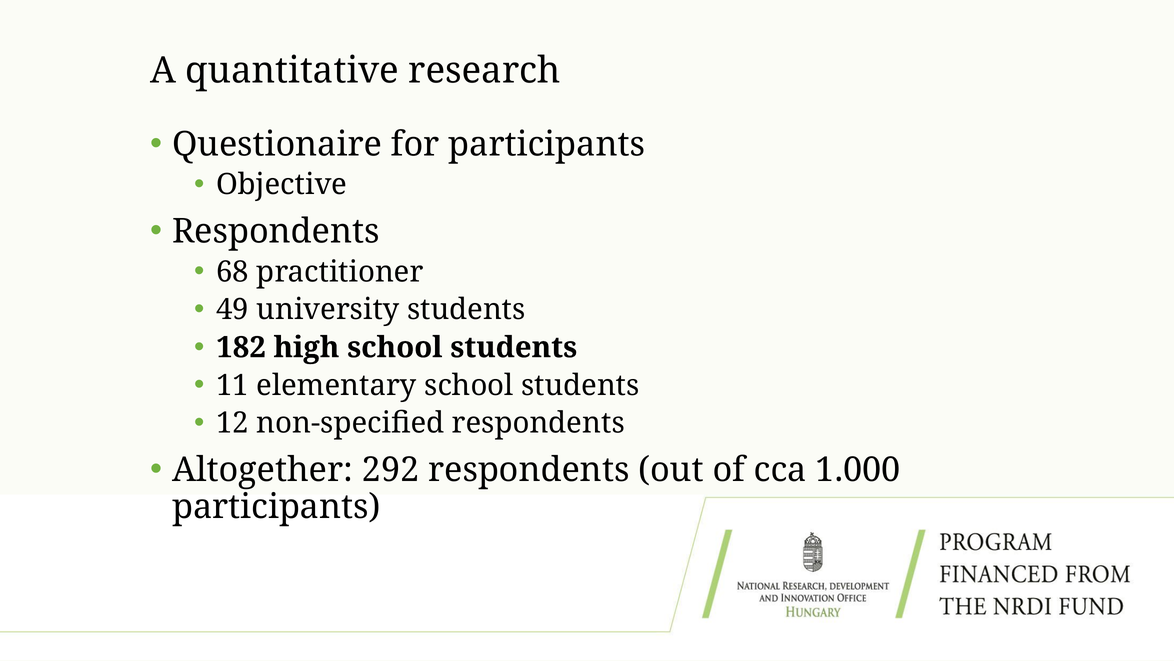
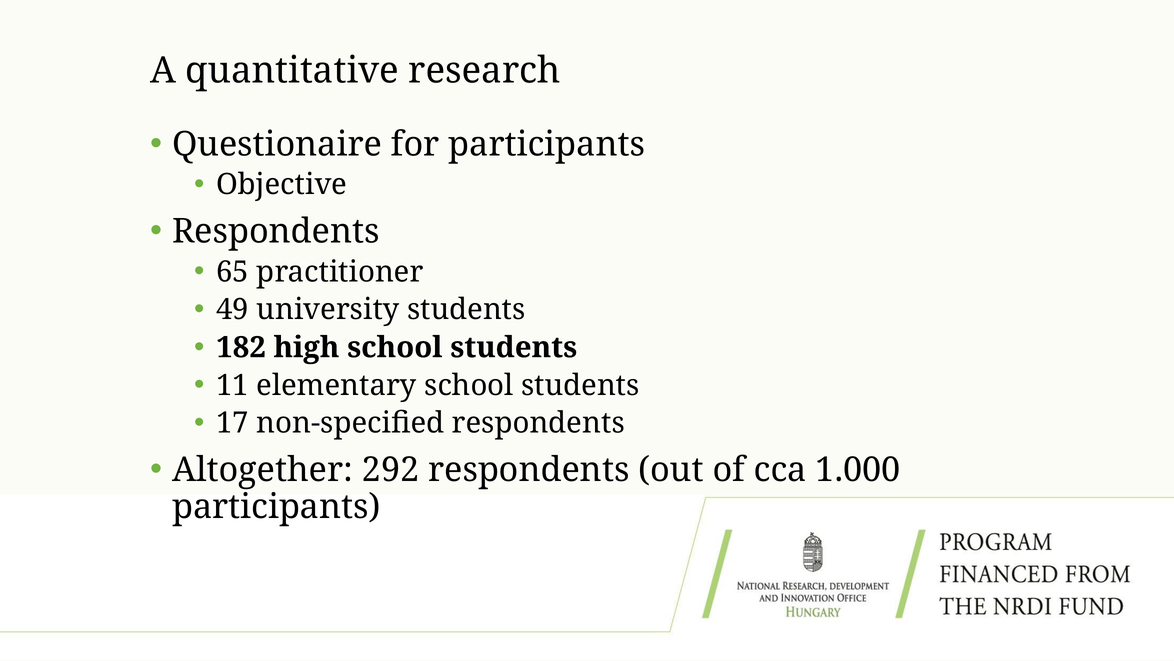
68: 68 -> 65
12: 12 -> 17
